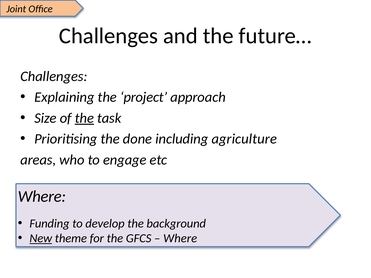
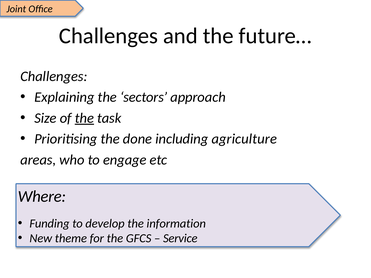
project: project -> sectors
background: background -> information
New underline: present -> none
Where at (180, 238): Where -> Service
